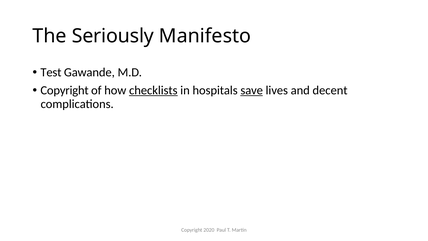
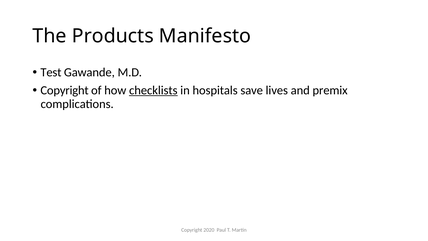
Seriously: Seriously -> Products
save underline: present -> none
decent: decent -> premix
